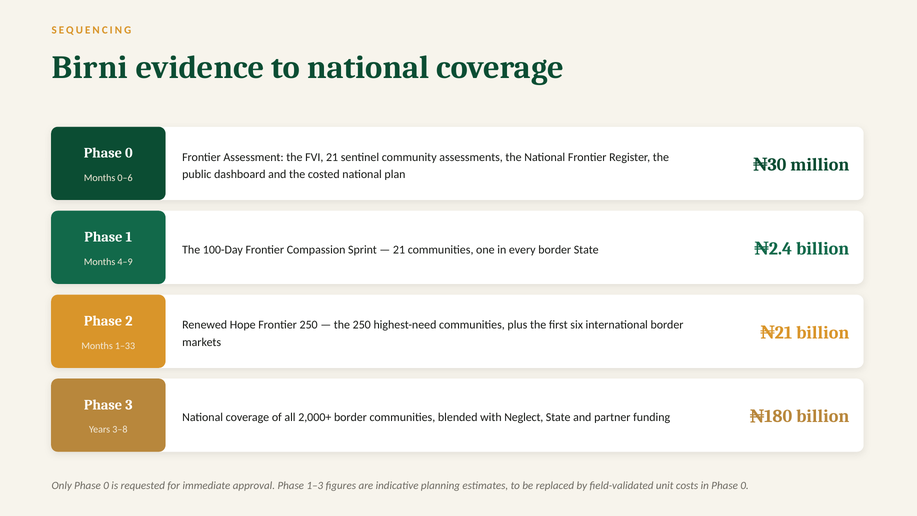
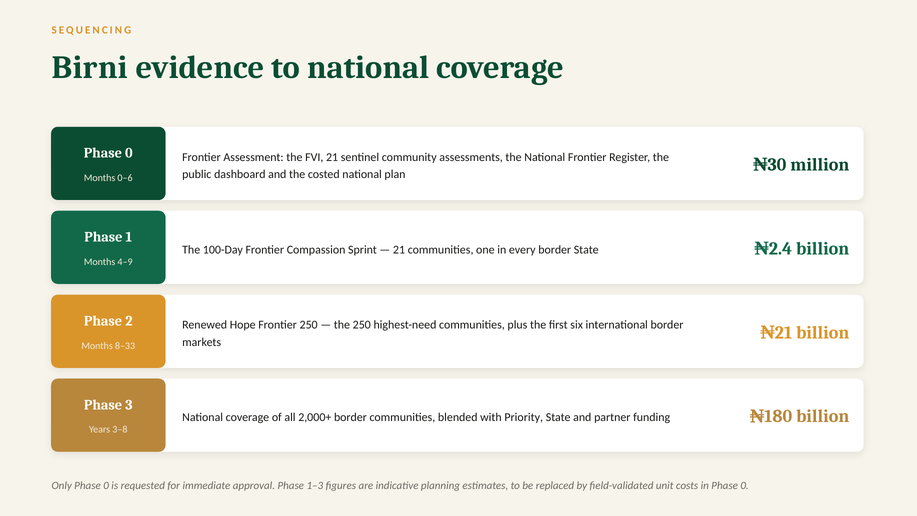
1–33: 1–33 -> 8–33
Neglect: Neglect -> Priority
